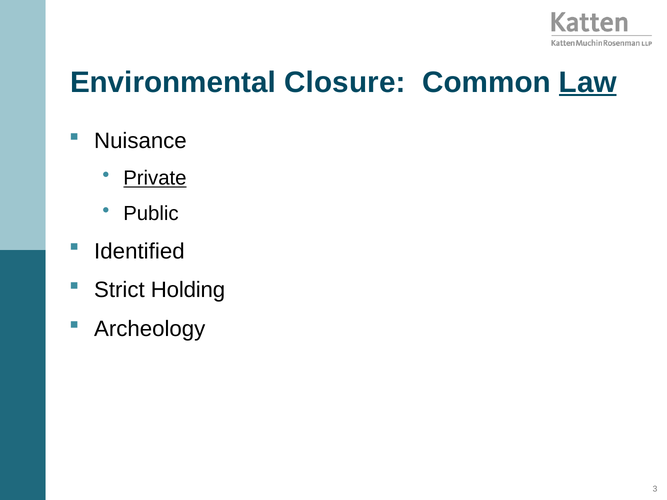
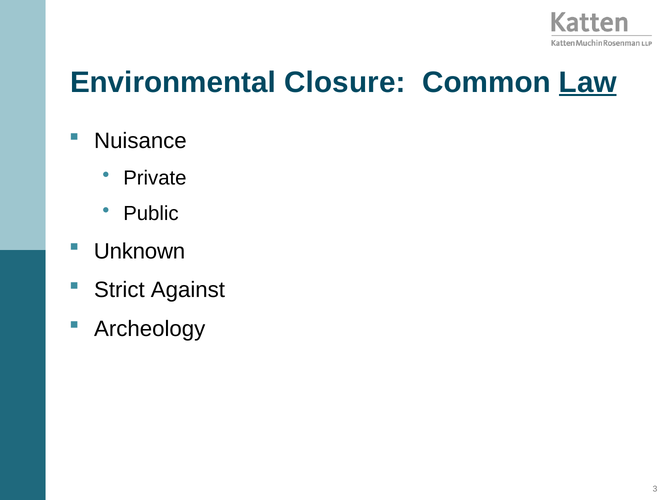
Private underline: present -> none
Identified: Identified -> Unknown
Holding: Holding -> Against
